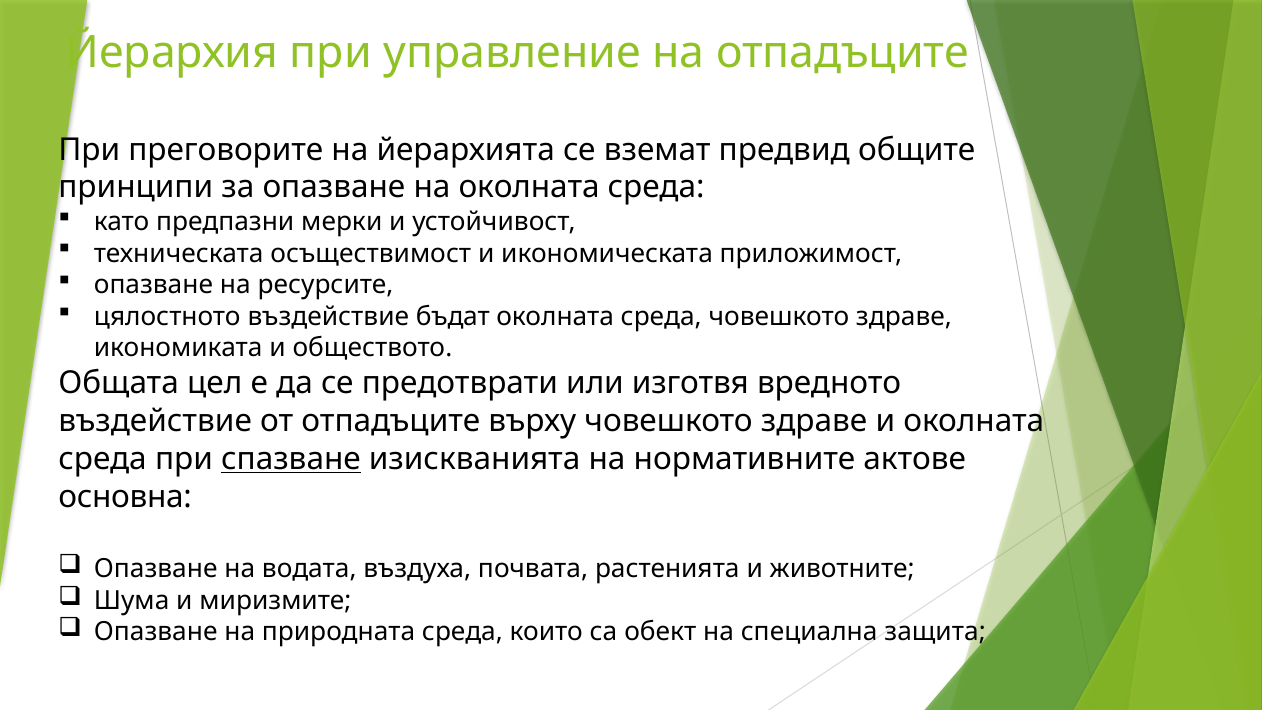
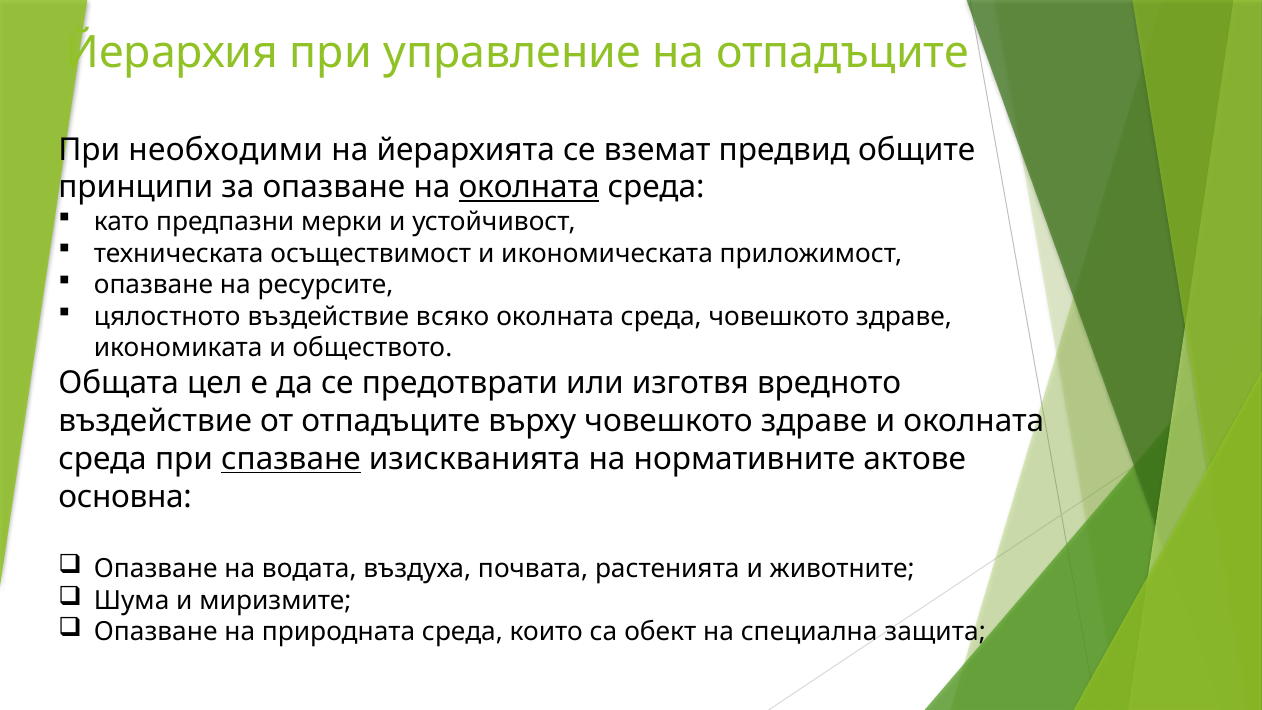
преговорите: преговорите -> необходими
околната at (529, 187) underline: none -> present
бъдат: бъдат -> всяко
